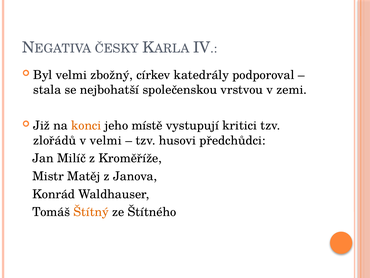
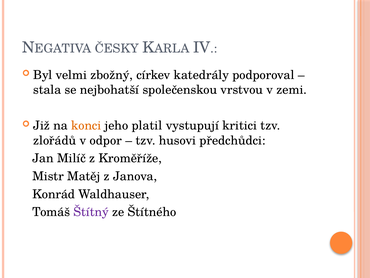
místě: místě -> platil
v velmi: velmi -> odpor
Štítný colour: orange -> purple
